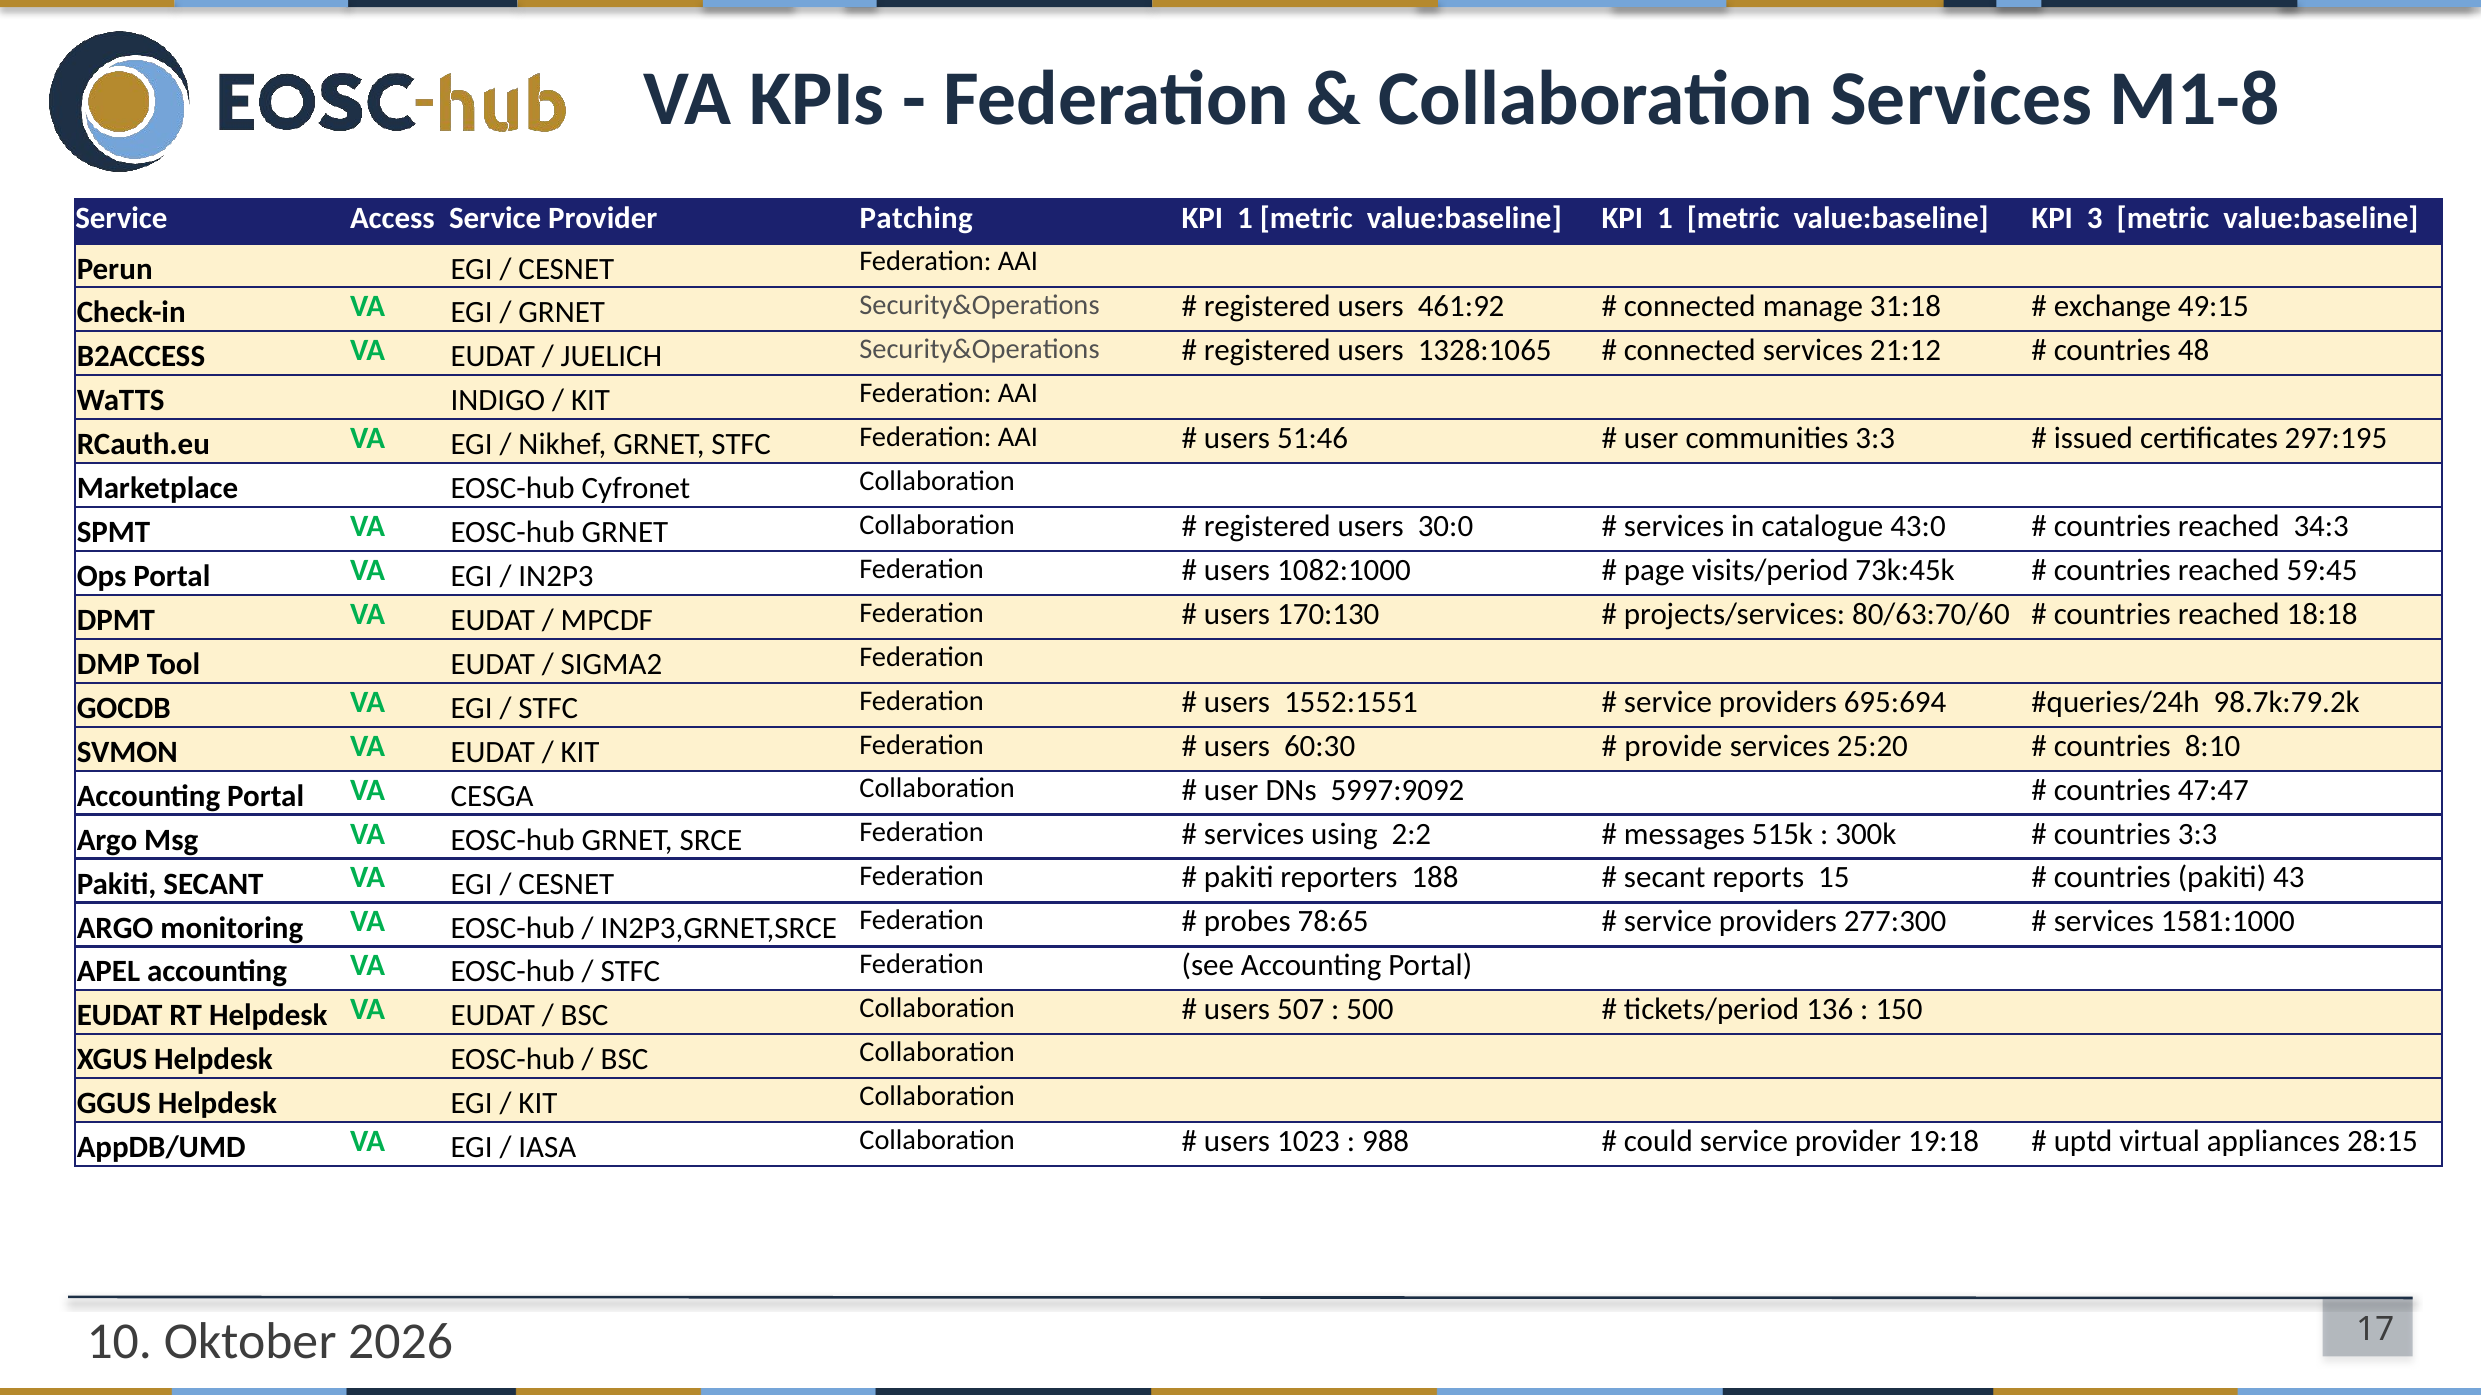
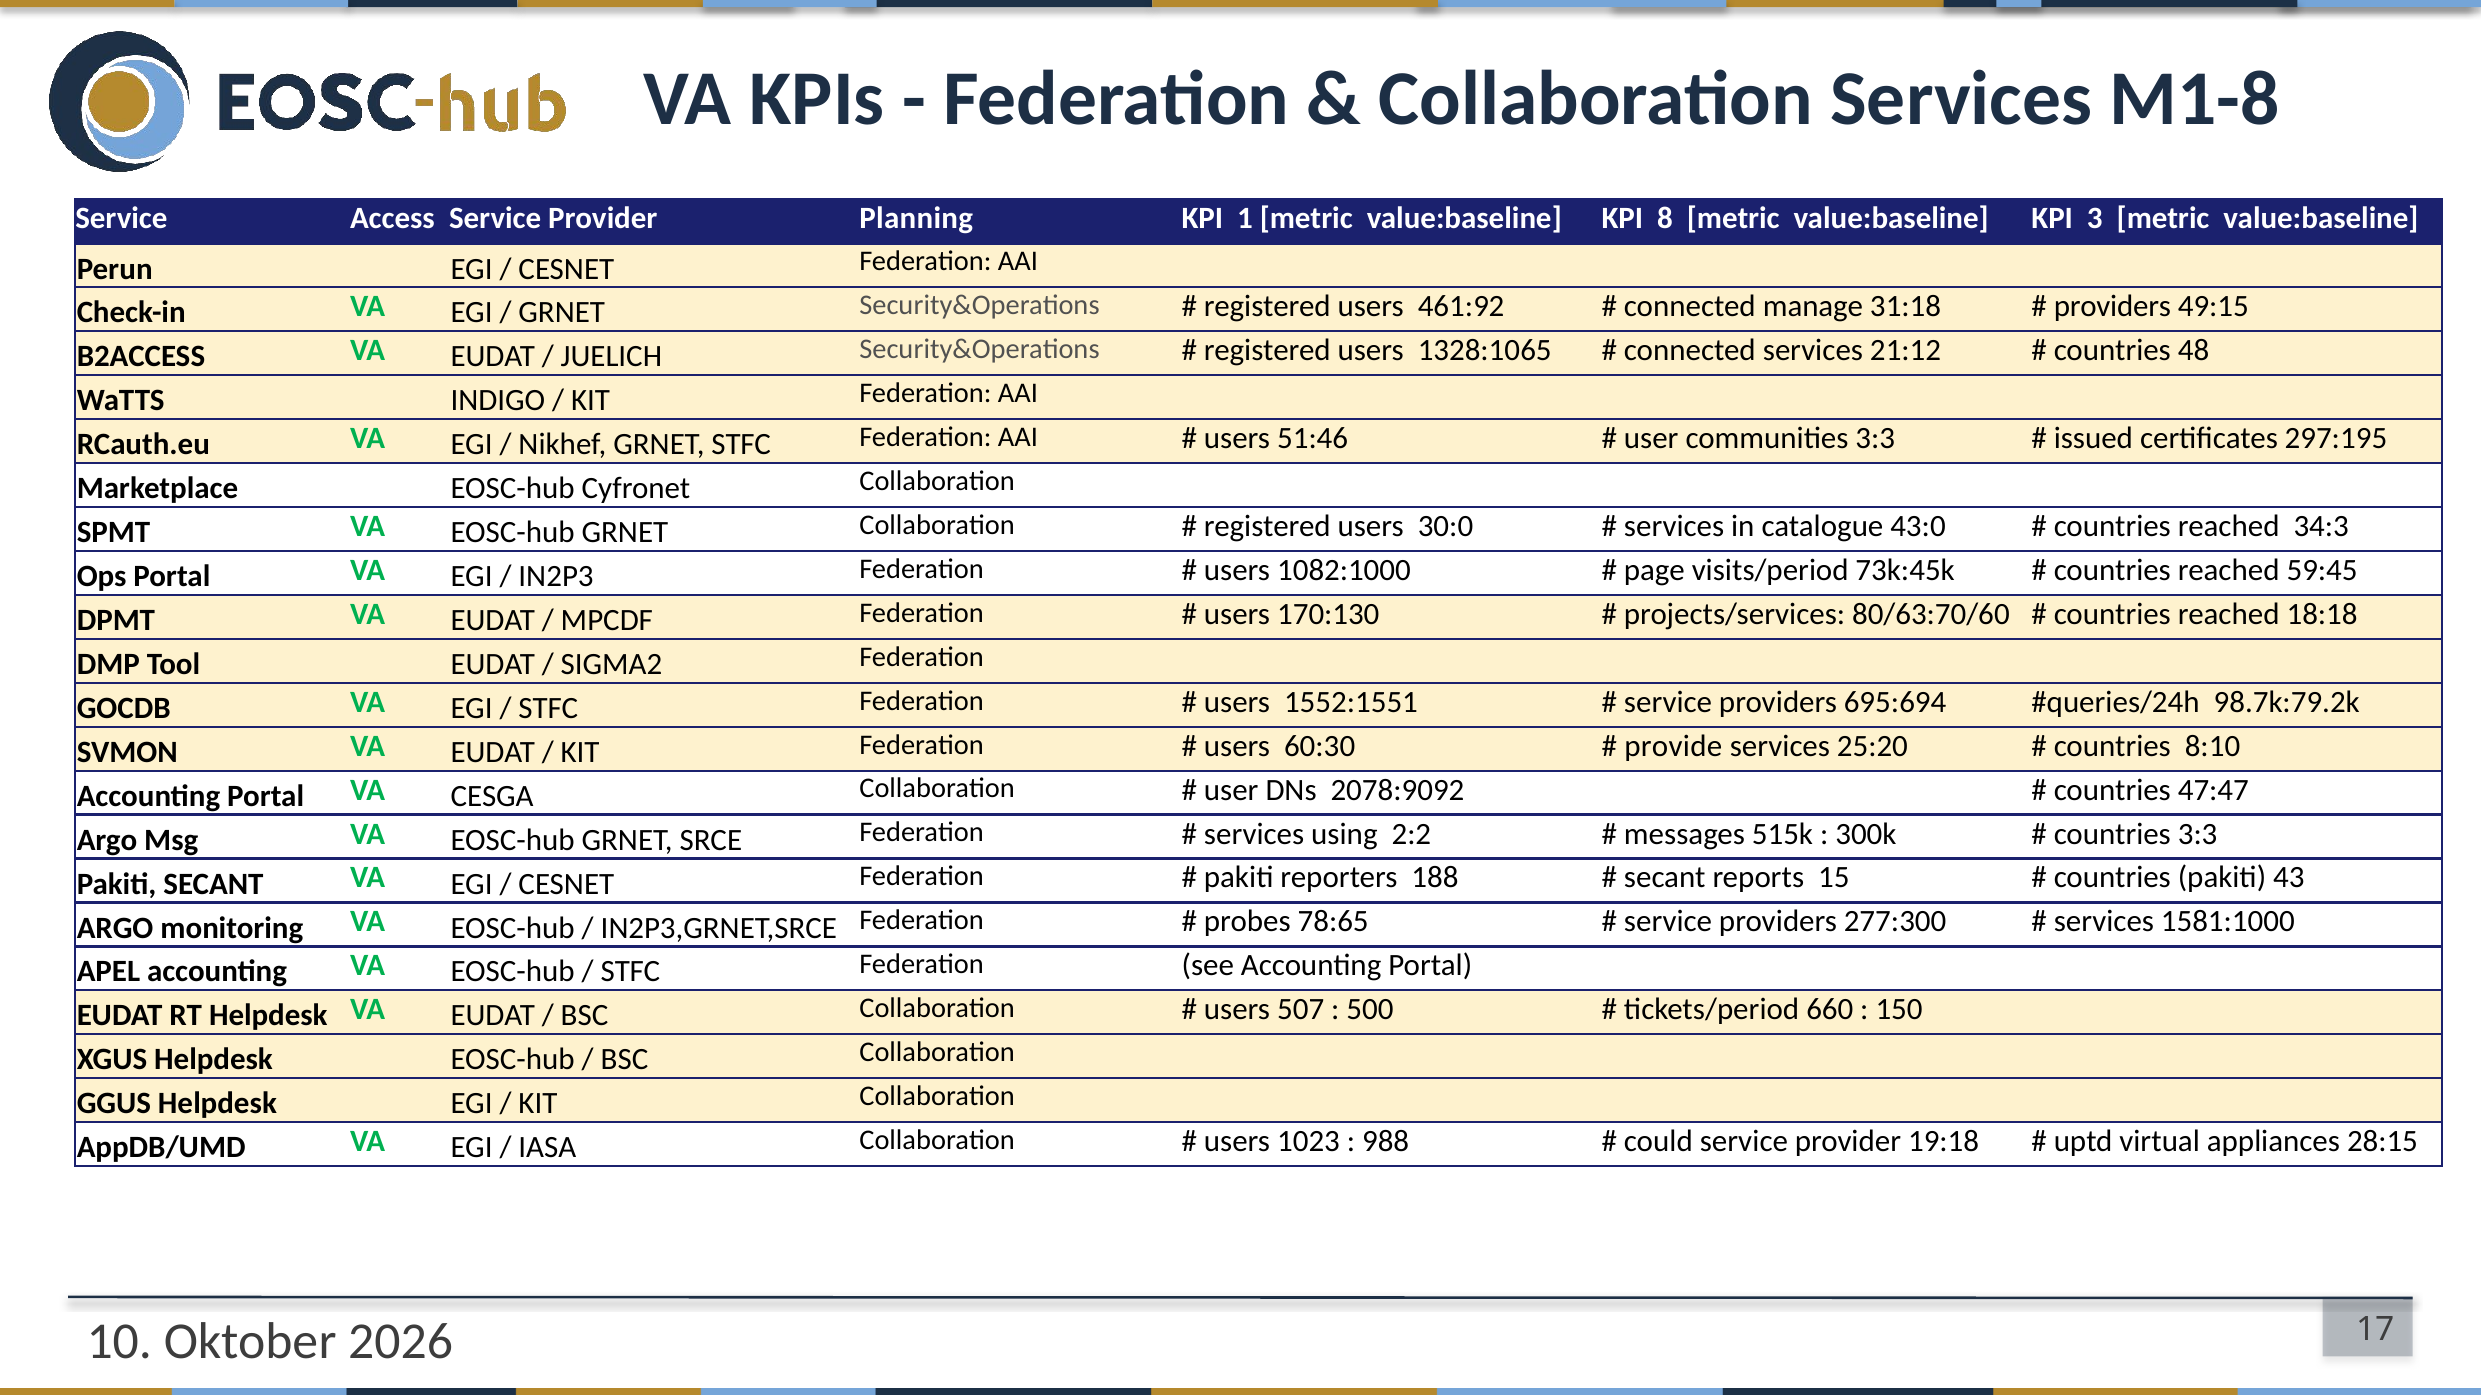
Patching: Patching -> Planning
value:baseline KPI 1: 1 -> 8
exchange at (2112, 307): exchange -> providers
5997:9092: 5997:9092 -> 2078:9092
136: 136 -> 660
